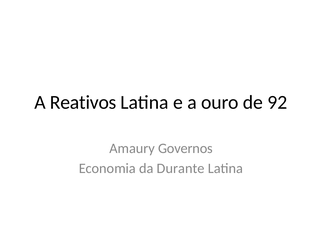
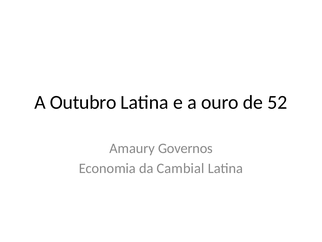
Reativos: Reativos -> Outubro
92: 92 -> 52
Durante: Durante -> Cambial
